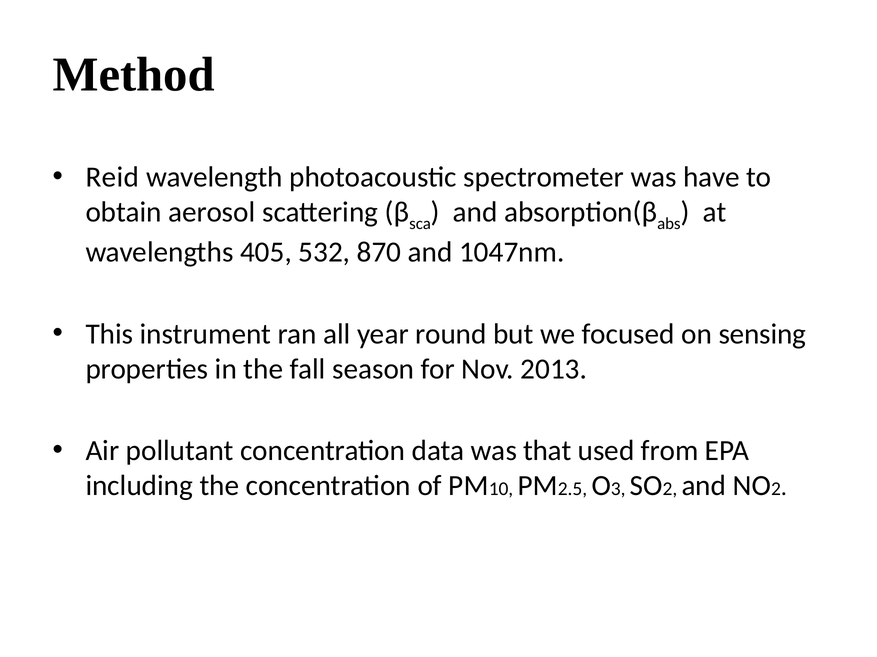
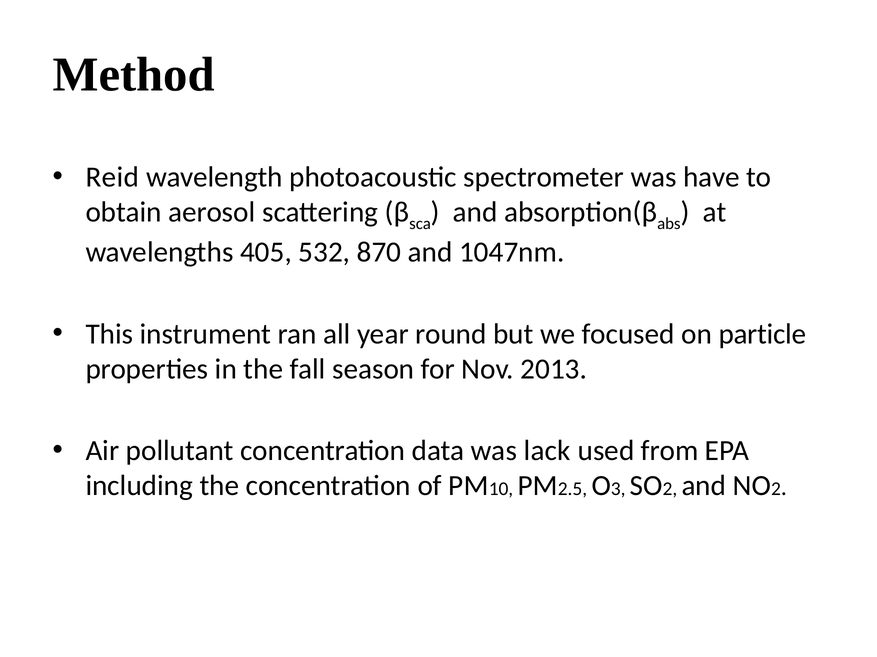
sensing: sensing -> particle
that: that -> lack
